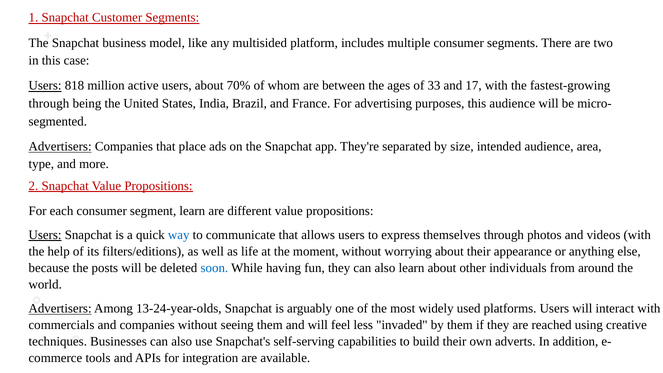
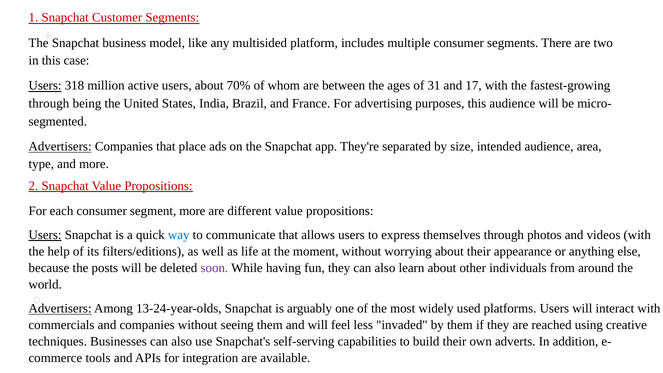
818: 818 -> 318
33: 33 -> 31
segment learn: learn -> more
soon colour: blue -> purple
